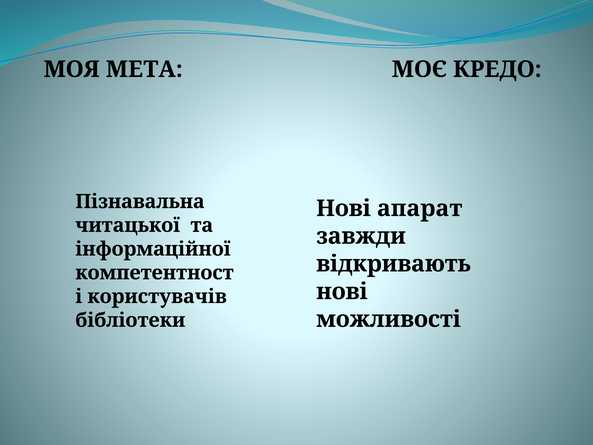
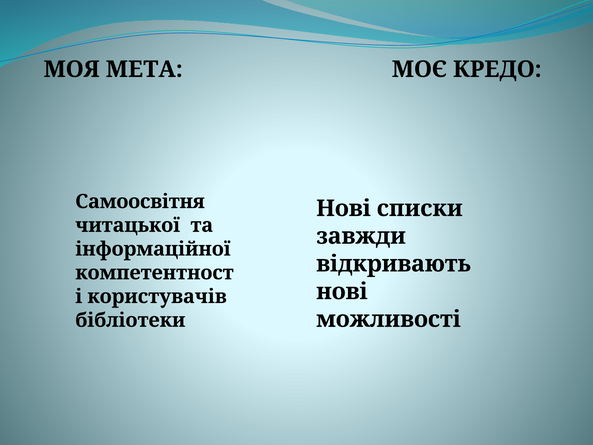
Пізнавальна: Пізнавальна -> Самоосвітня
апарат: апарат -> списки
